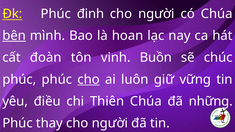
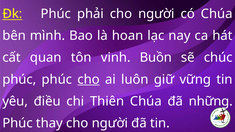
đinh: đinh -> phải
bên underline: present -> none
đoàn: đoàn -> quan
